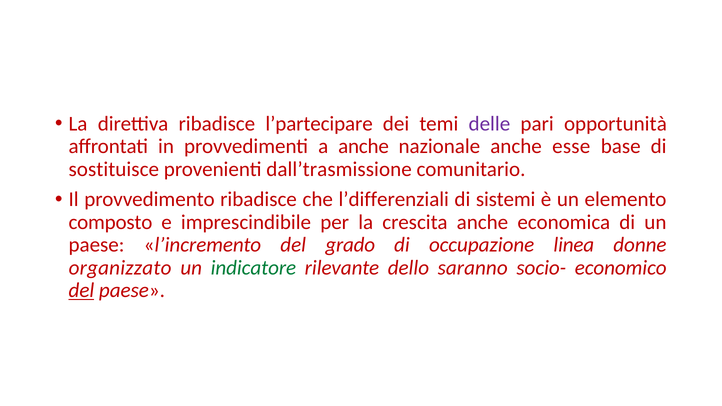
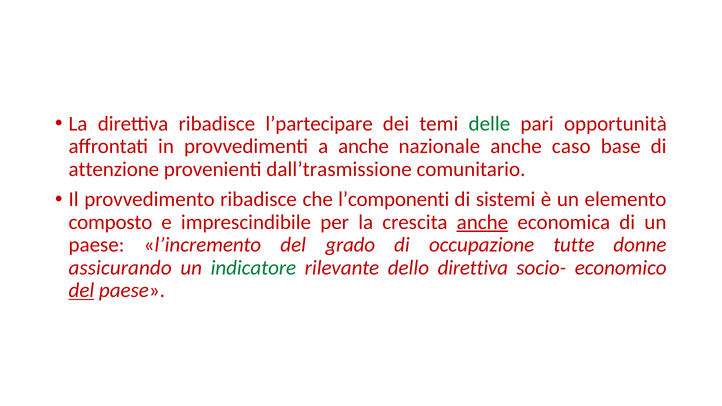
delle colour: purple -> green
esse: esse -> caso
sostituisce: sostituisce -> attenzione
l’differenziali: l’differenziali -> l’componenti
anche at (482, 222) underline: none -> present
linea: linea -> tutte
organizzato: organizzato -> assicurando
dello saranno: saranno -> direttiva
